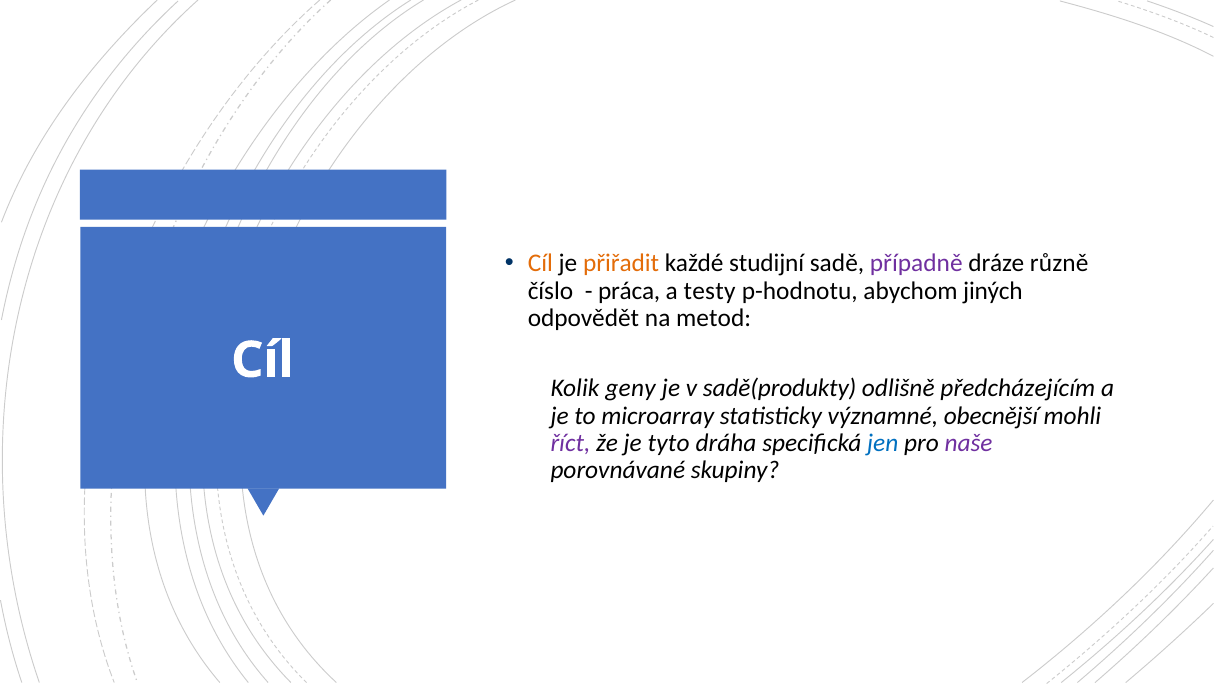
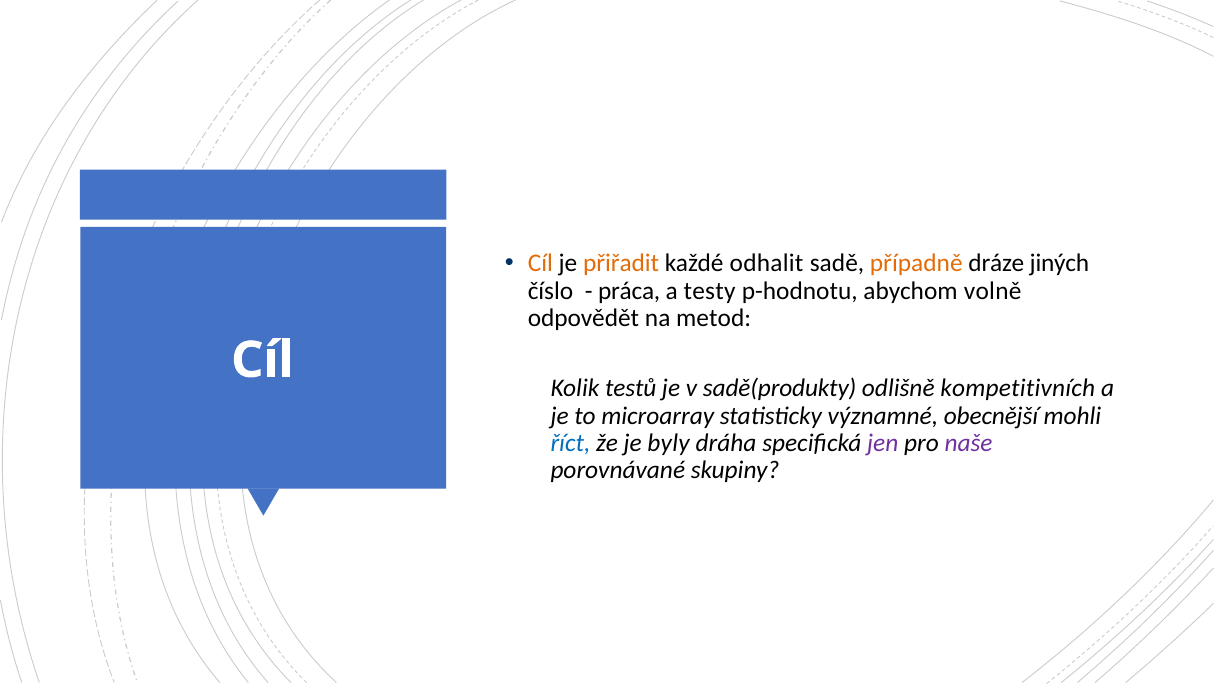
studijní: studijní -> odhalit
případně colour: purple -> orange
různě: různě -> jiných
jiných: jiných -> volně
geny: geny -> testů
předcházejícím: předcházejícím -> kompetitivních
říct colour: purple -> blue
tyto: tyto -> byly
jen colour: blue -> purple
